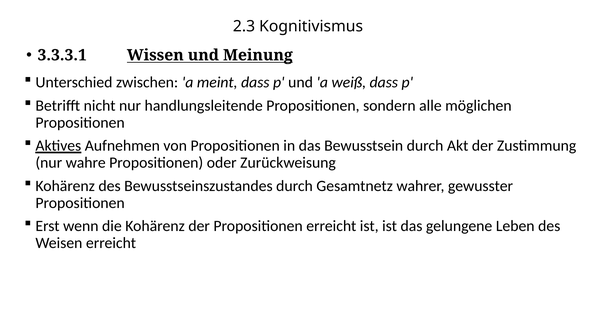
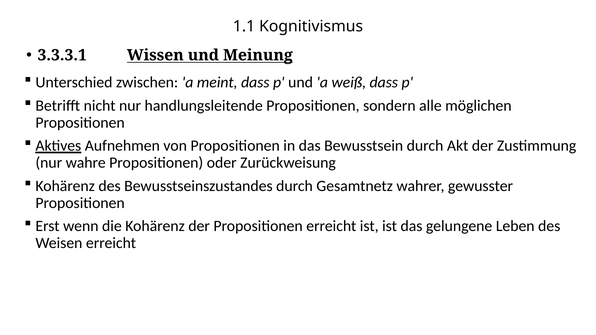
2.3: 2.3 -> 1.1
